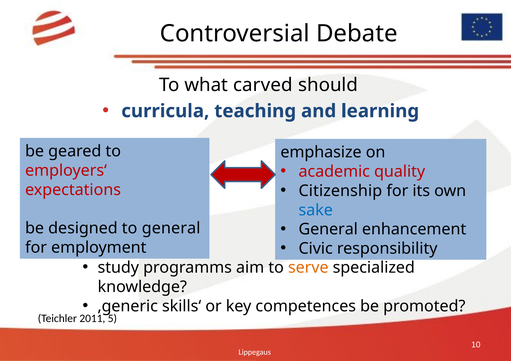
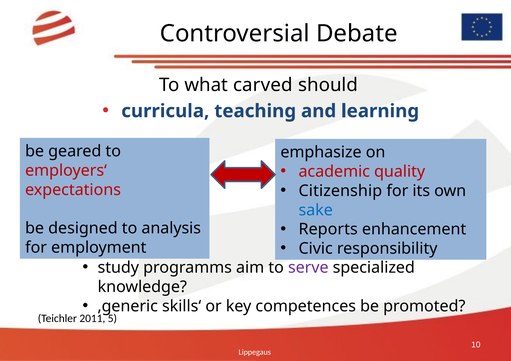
General at (328, 230): General -> Reports
to general: general -> analysis
serve colour: orange -> purple
